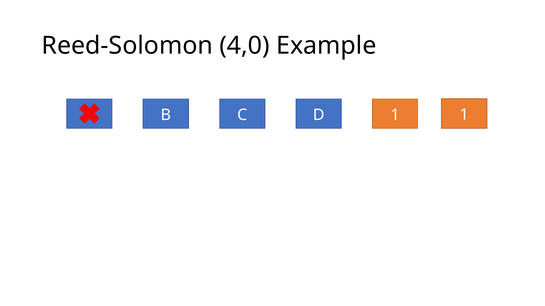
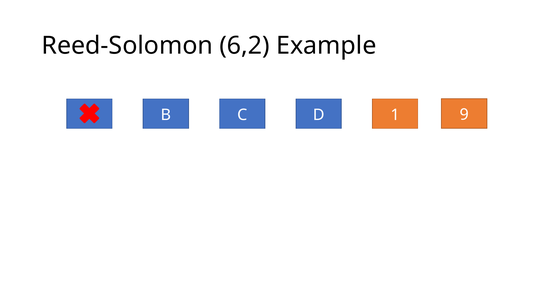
4,0: 4,0 -> 6,2
C 1: 1 -> 9
